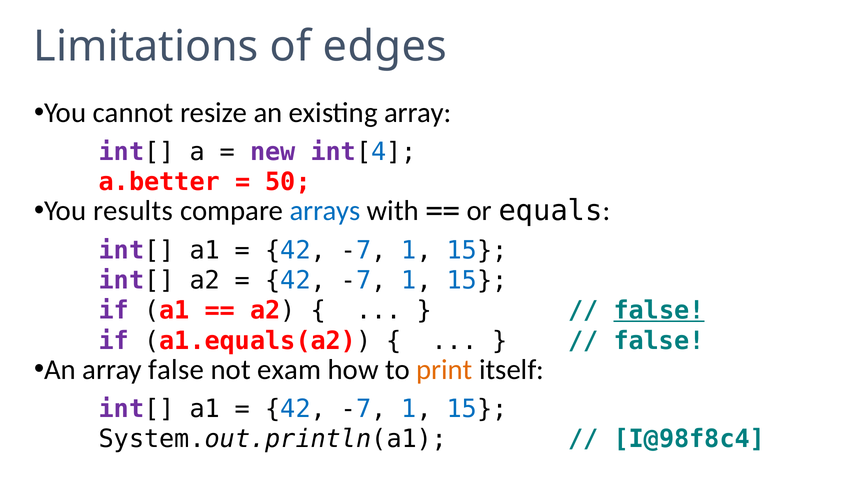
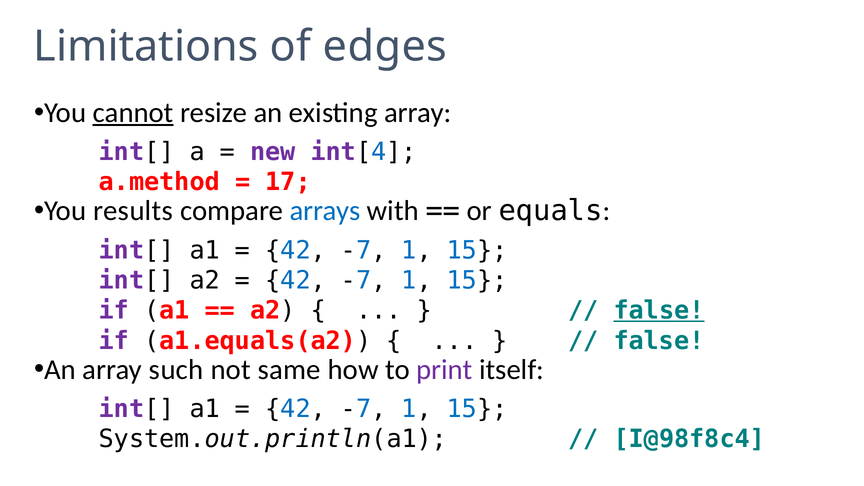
cannot underline: none -> present
a.better: a.better -> a.method
50: 50 -> 17
array false: false -> such
exam: exam -> same
print colour: orange -> purple
